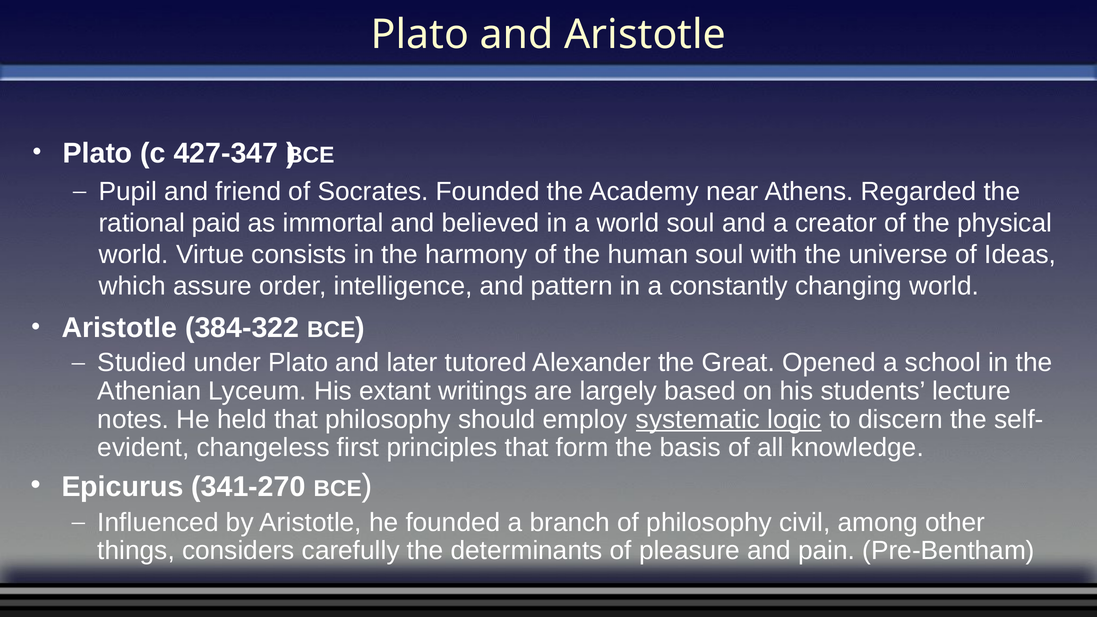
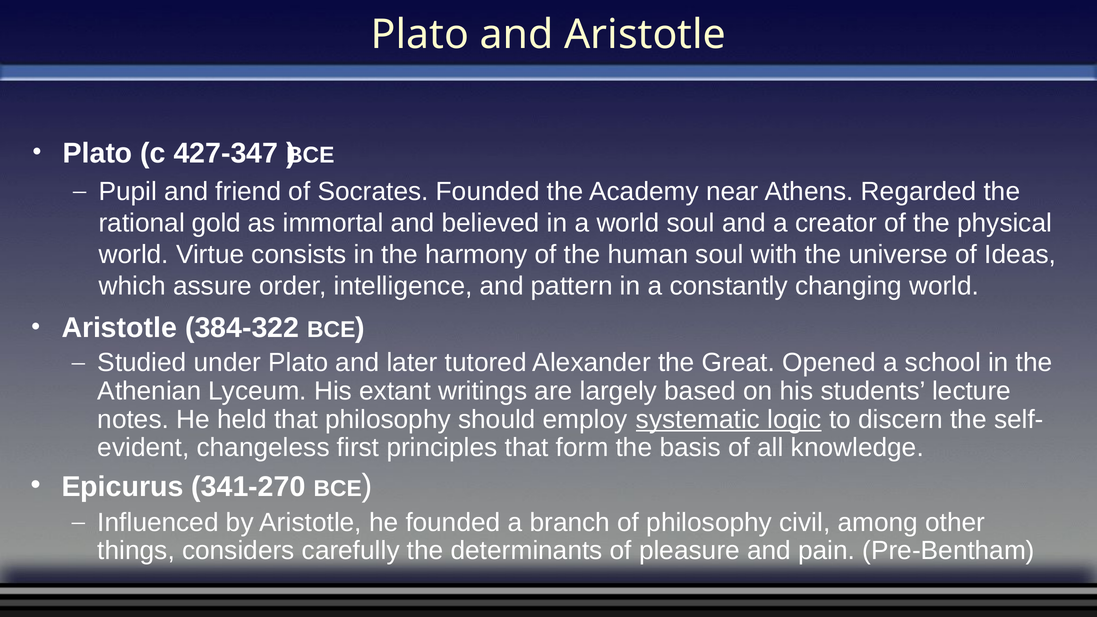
paid: paid -> gold
